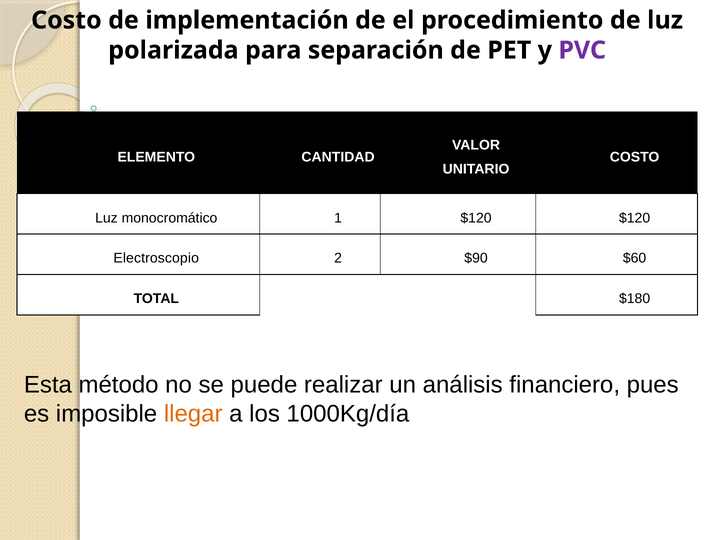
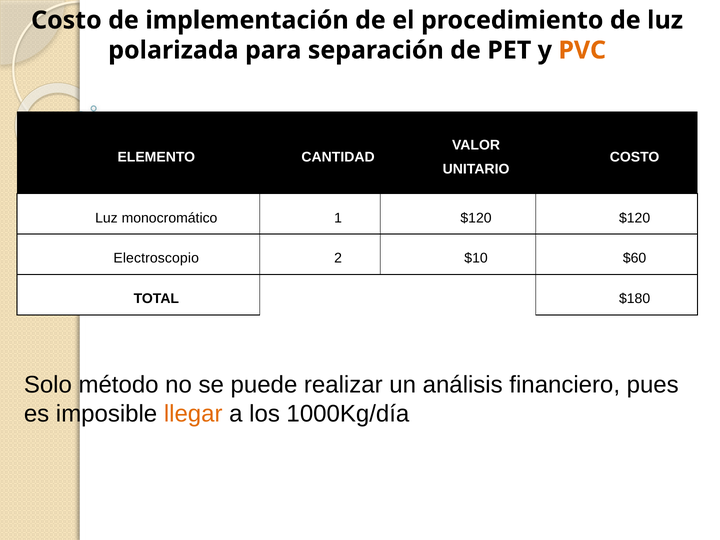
PVC colour: purple -> orange
$90: $90 -> $10
Esta: Esta -> Solo
